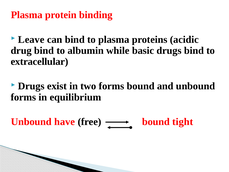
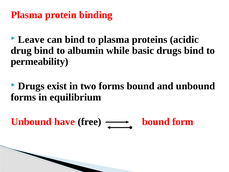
extracellular: extracellular -> permeability
tight: tight -> form
